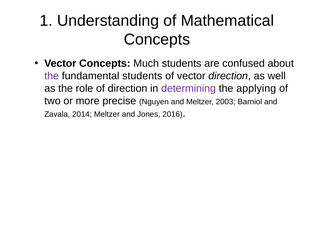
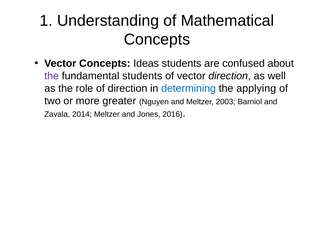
Much: Much -> Ideas
determining colour: purple -> blue
precise: precise -> greater
